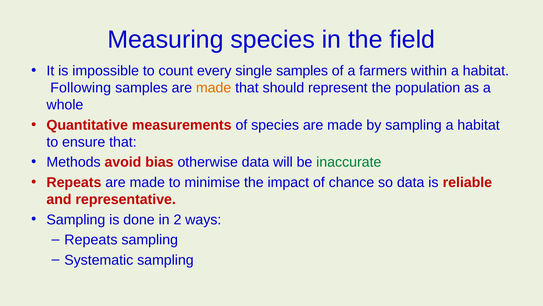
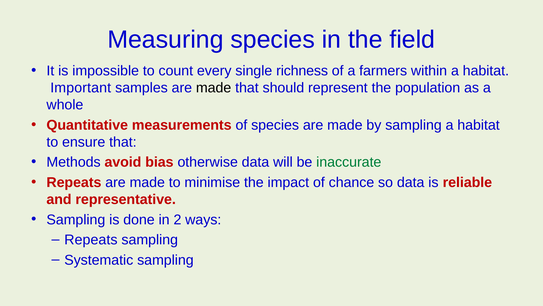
single samples: samples -> richness
Following: Following -> Important
made at (214, 88) colour: orange -> black
